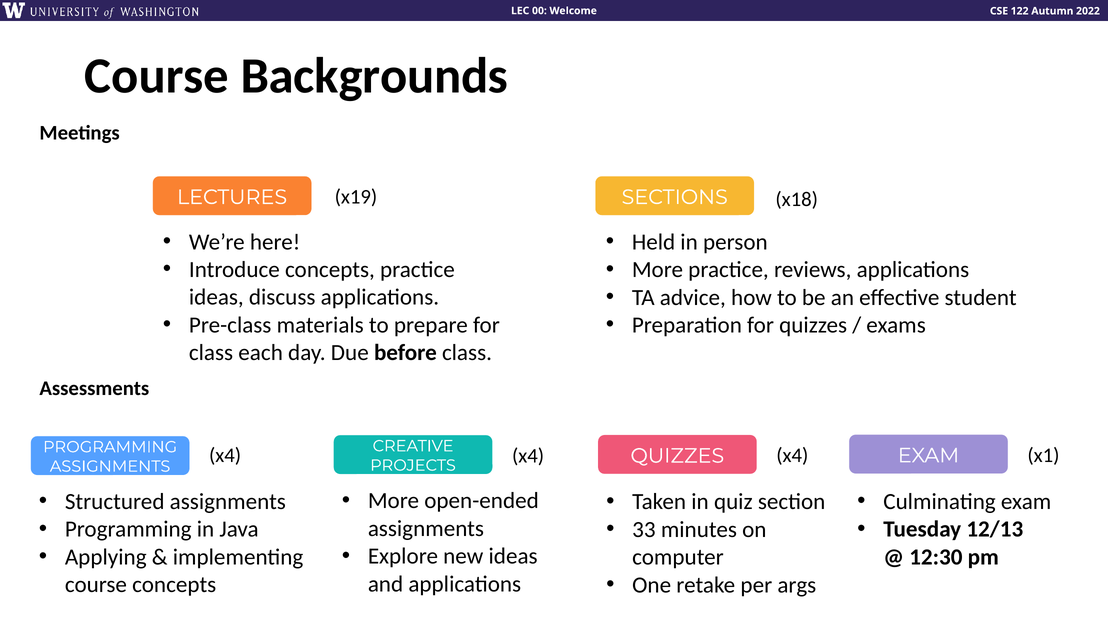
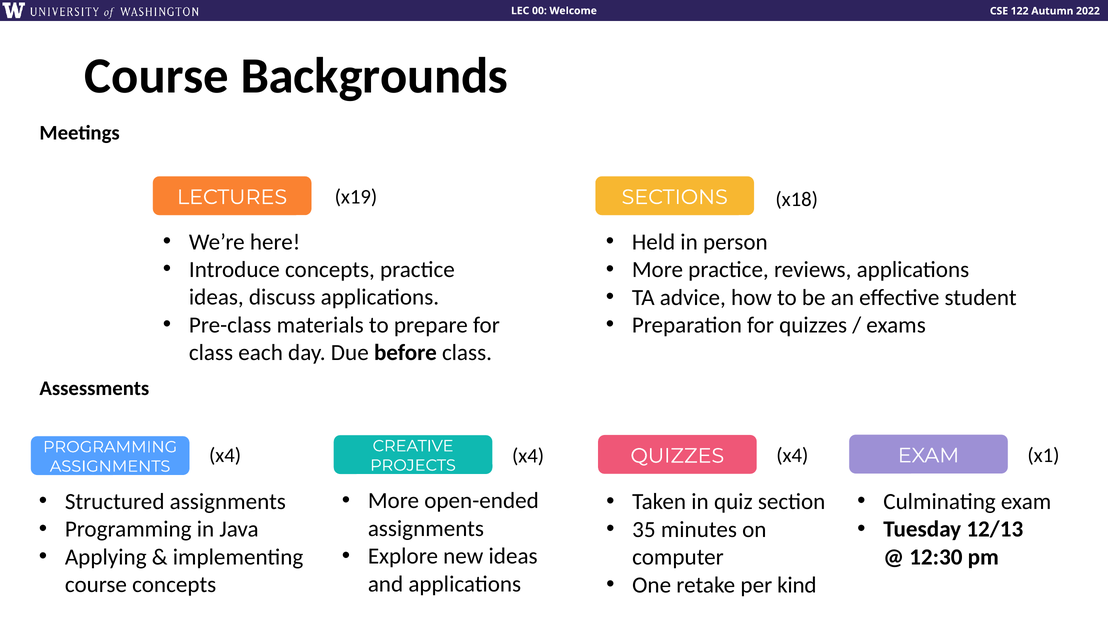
33: 33 -> 35
args: args -> kind
